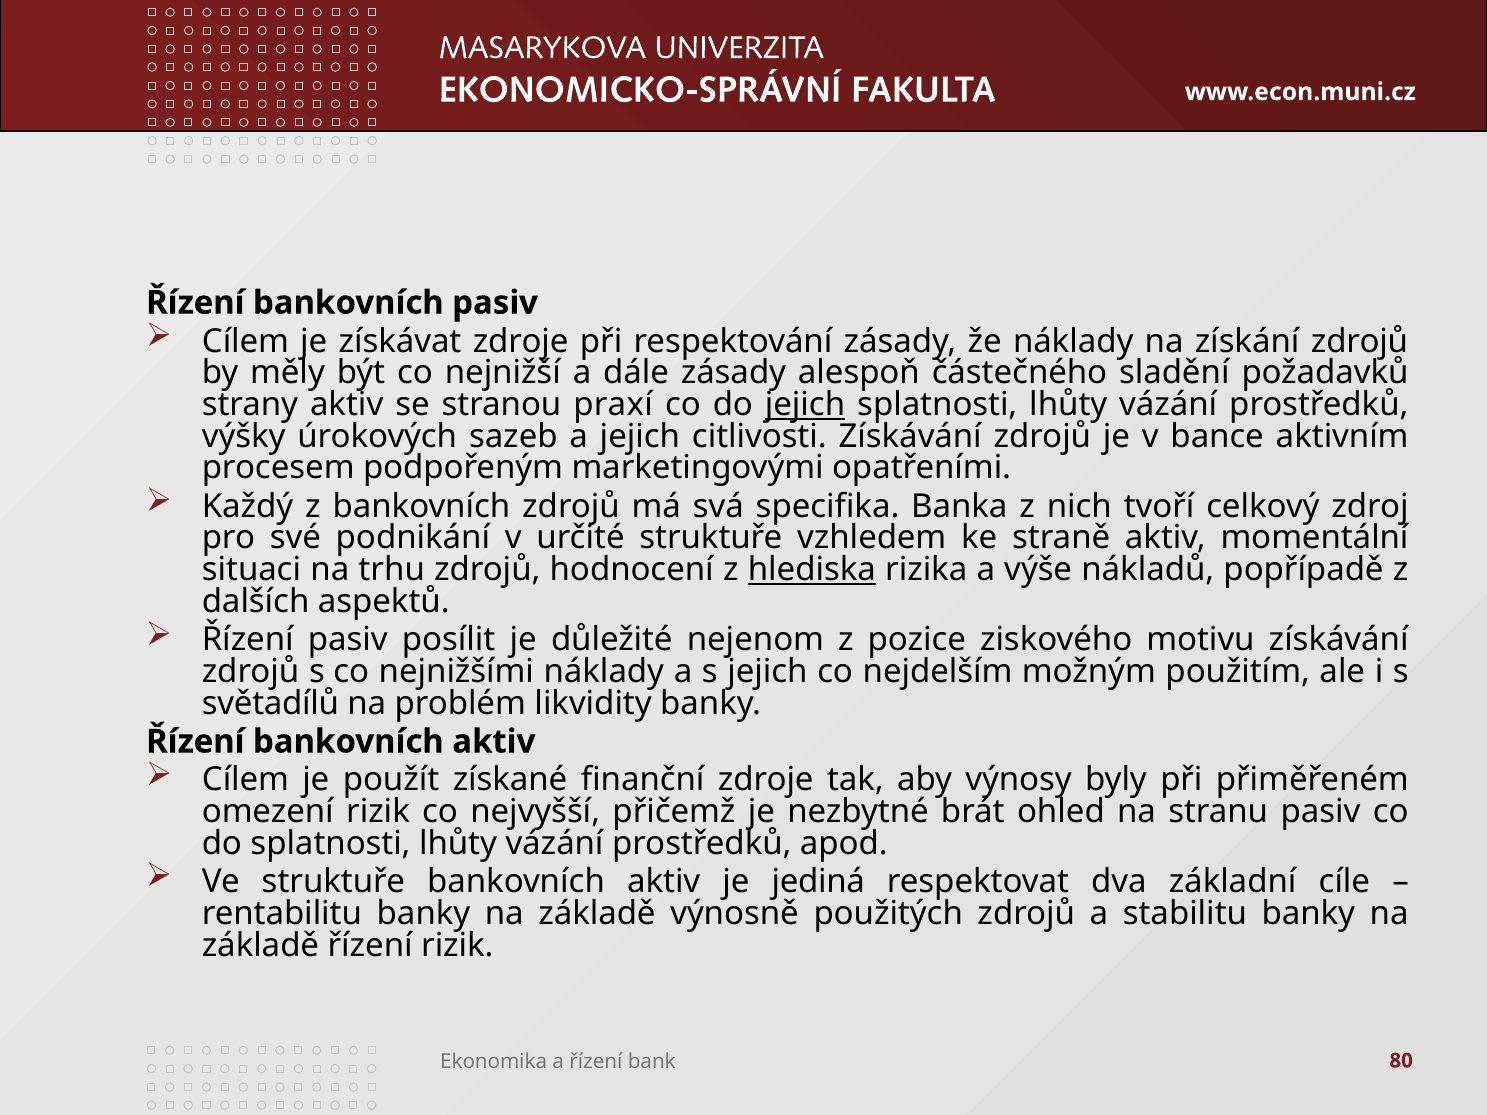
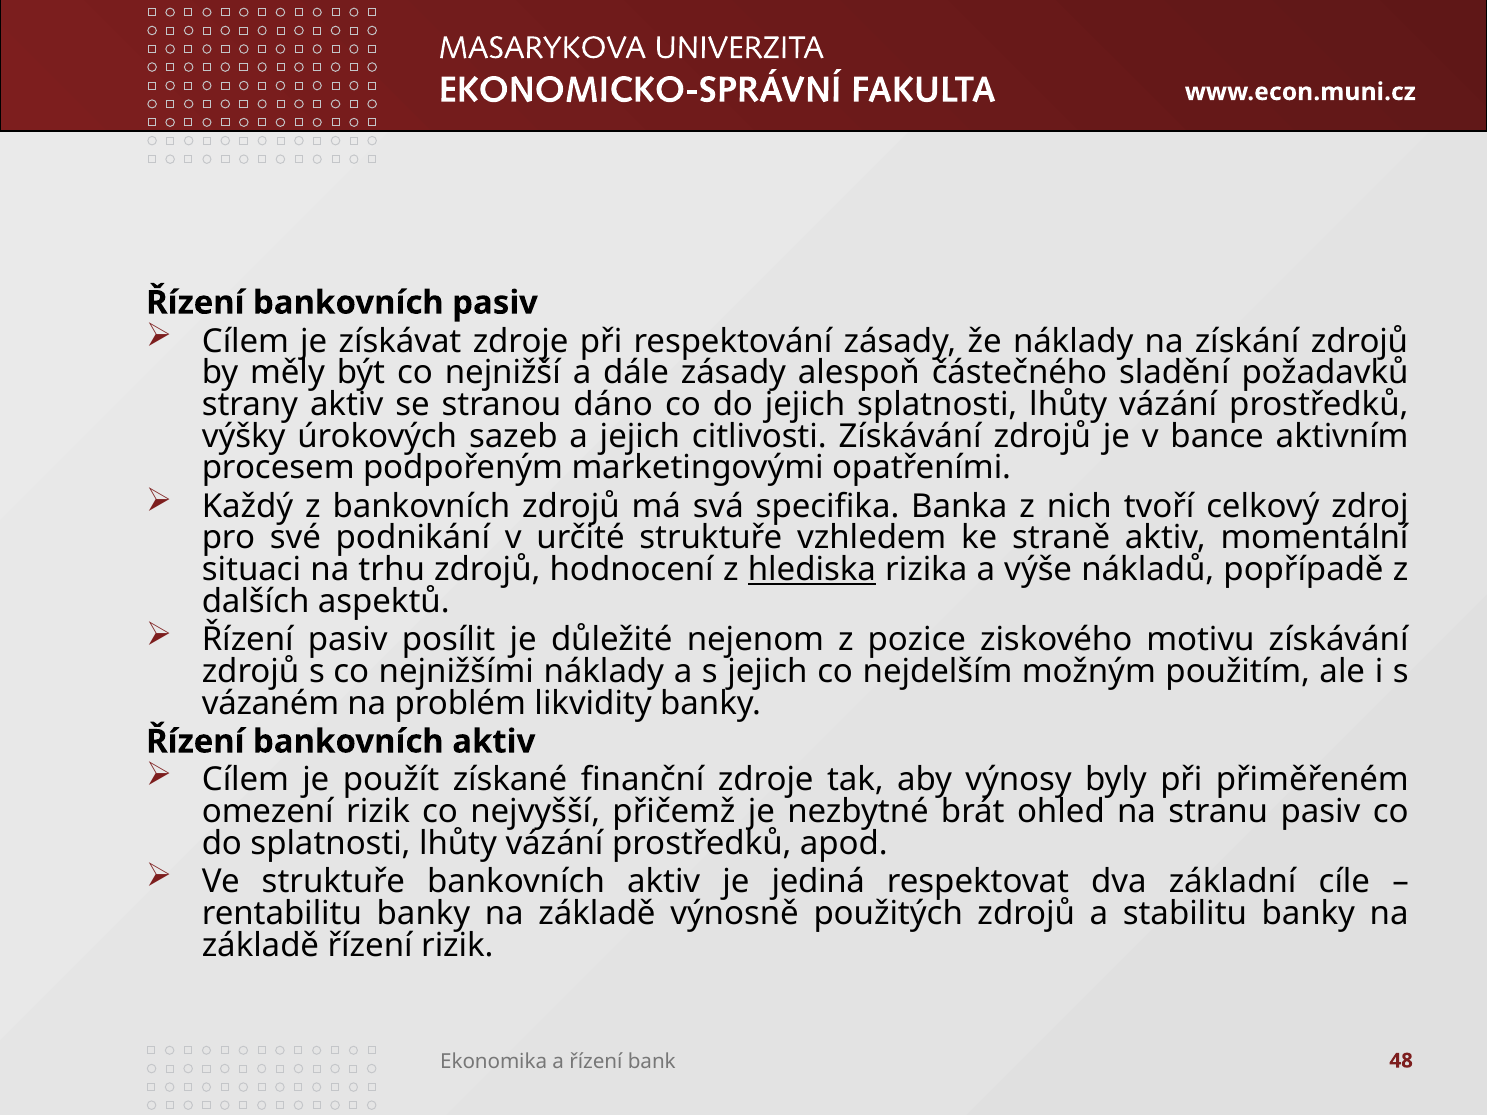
praxí: praxí -> dáno
jejich at (805, 405) underline: present -> none
světadílů: světadílů -> vázaném
80: 80 -> 48
